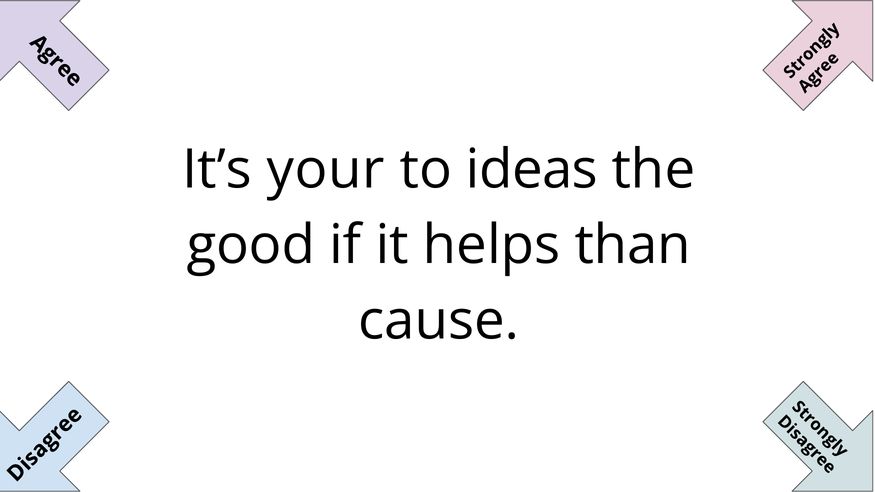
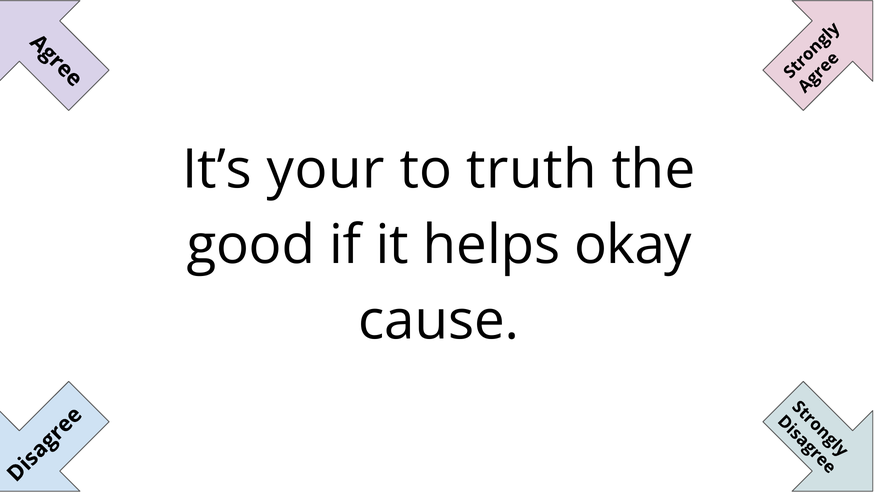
ideas: ideas -> truth
than: than -> okay
